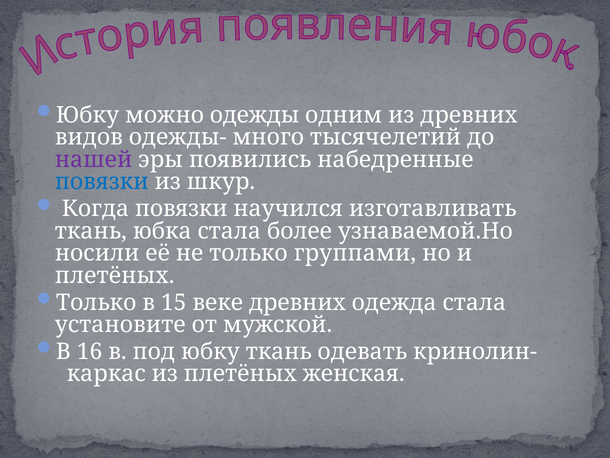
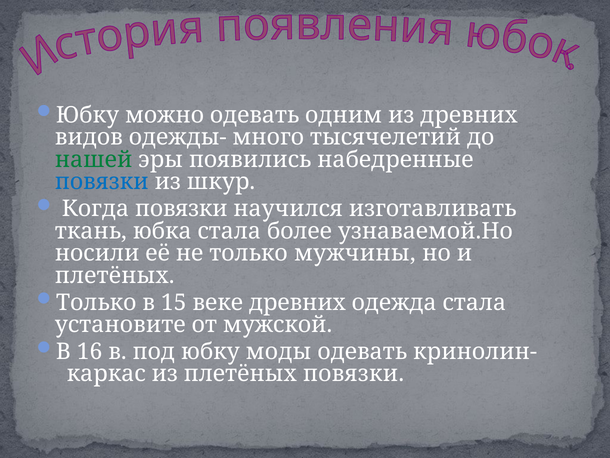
можно одежды: одежды -> одевать
нашей colour: purple -> green
группами: группами -> мужчины
юбку ткань: ткань -> моды
плетёных женская: женская -> повязки
